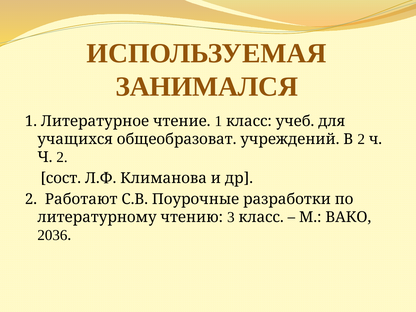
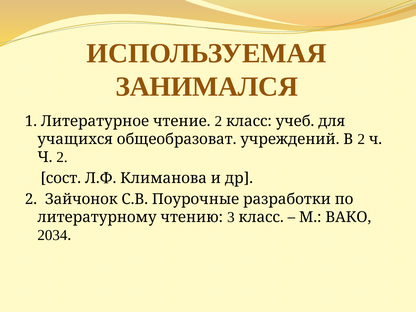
чтение 1: 1 -> 2
Работают: Работают -> Зайчонок
2036: 2036 -> 2034
